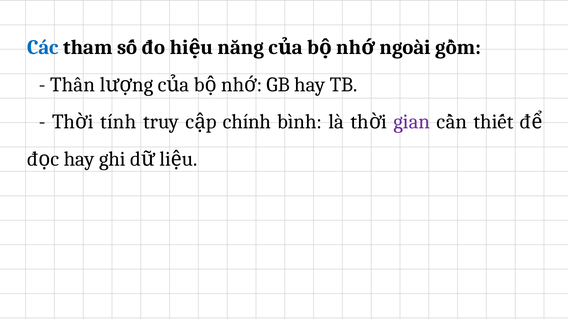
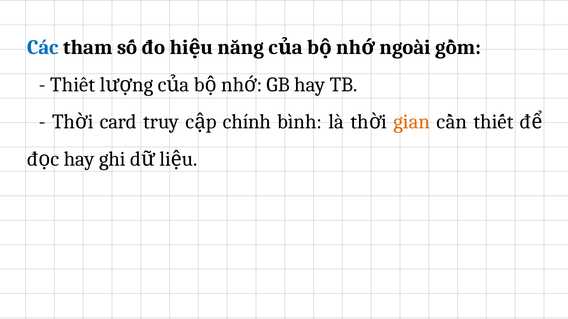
Thân: Thân -> Thiết
tính: tính -> card
gian colour: purple -> orange
